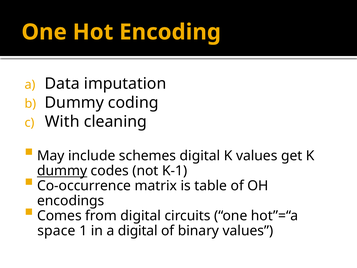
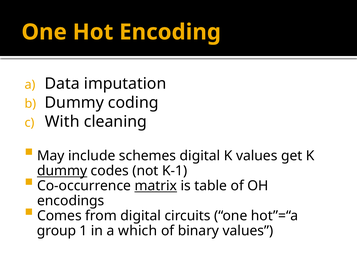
matrix underline: none -> present
space: space -> group
a digital: digital -> which
